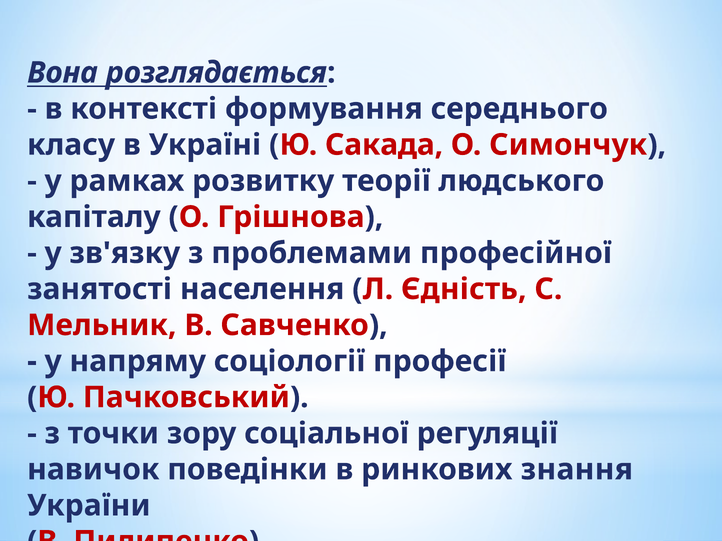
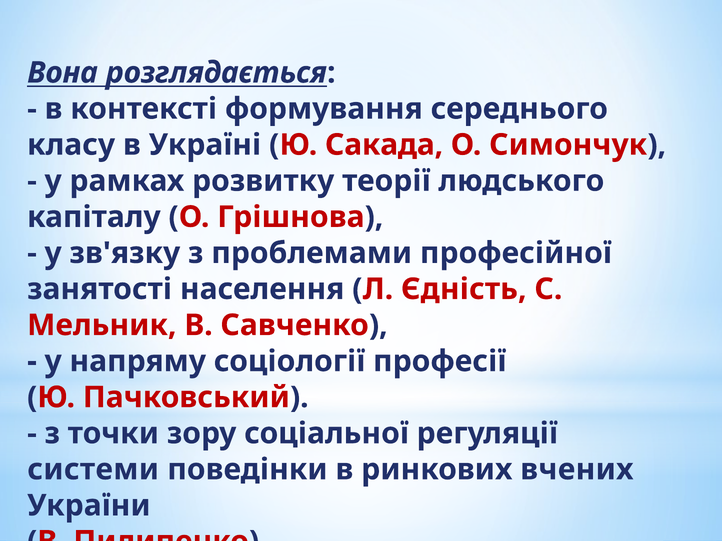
навичок: навичок -> системи
знання: знання -> вчених
